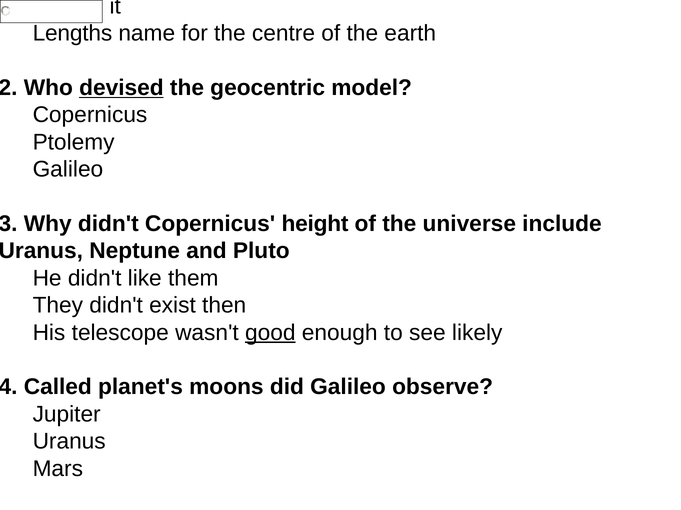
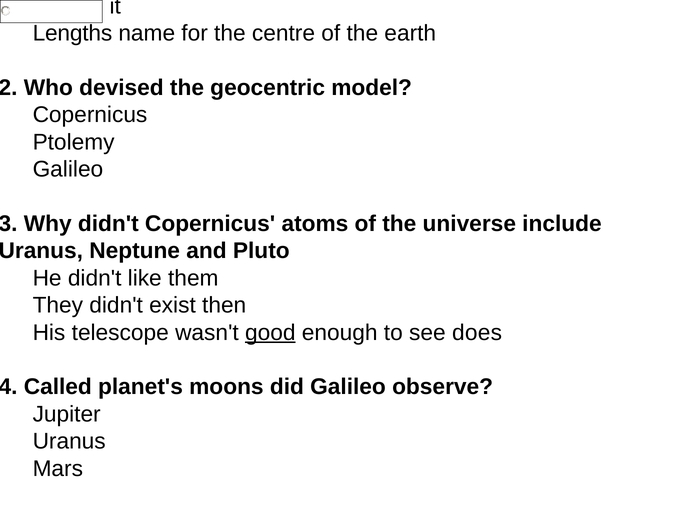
devised underline: present -> none
height: height -> atoms
see likely: likely -> does
